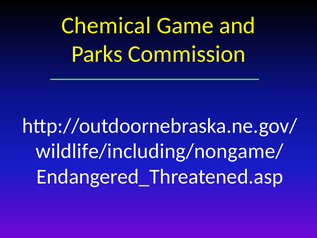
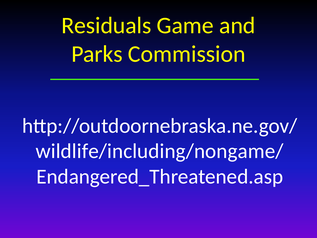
Chemical: Chemical -> Residuals
